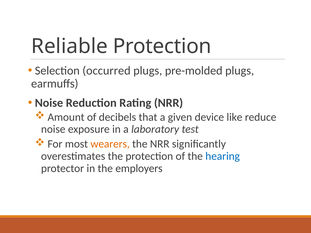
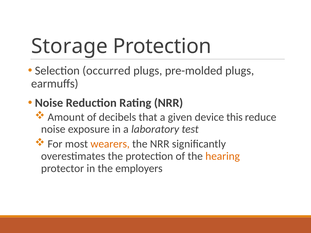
Reliable: Reliable -> Storage
like: like -> this
hearing colour: blue -> orange
